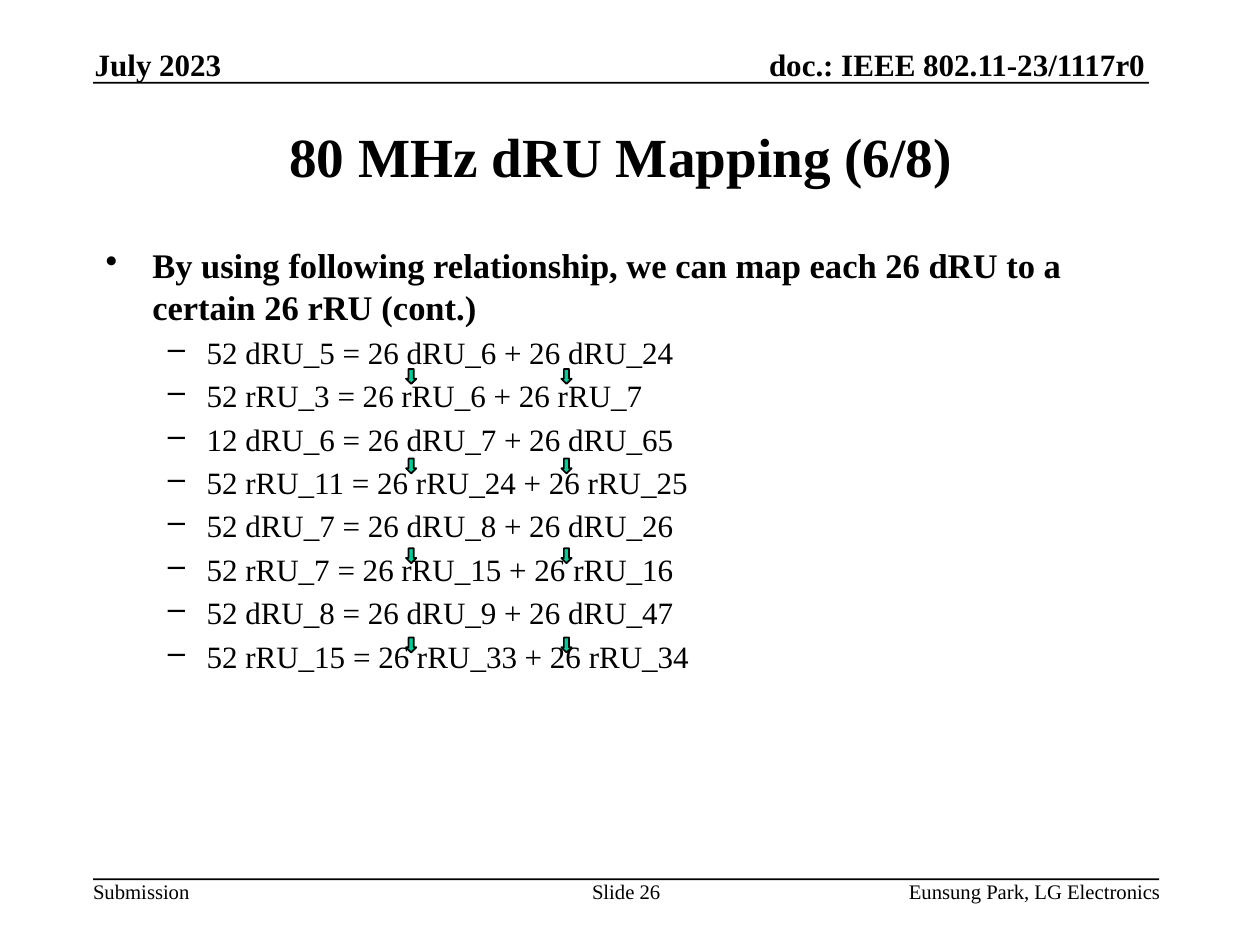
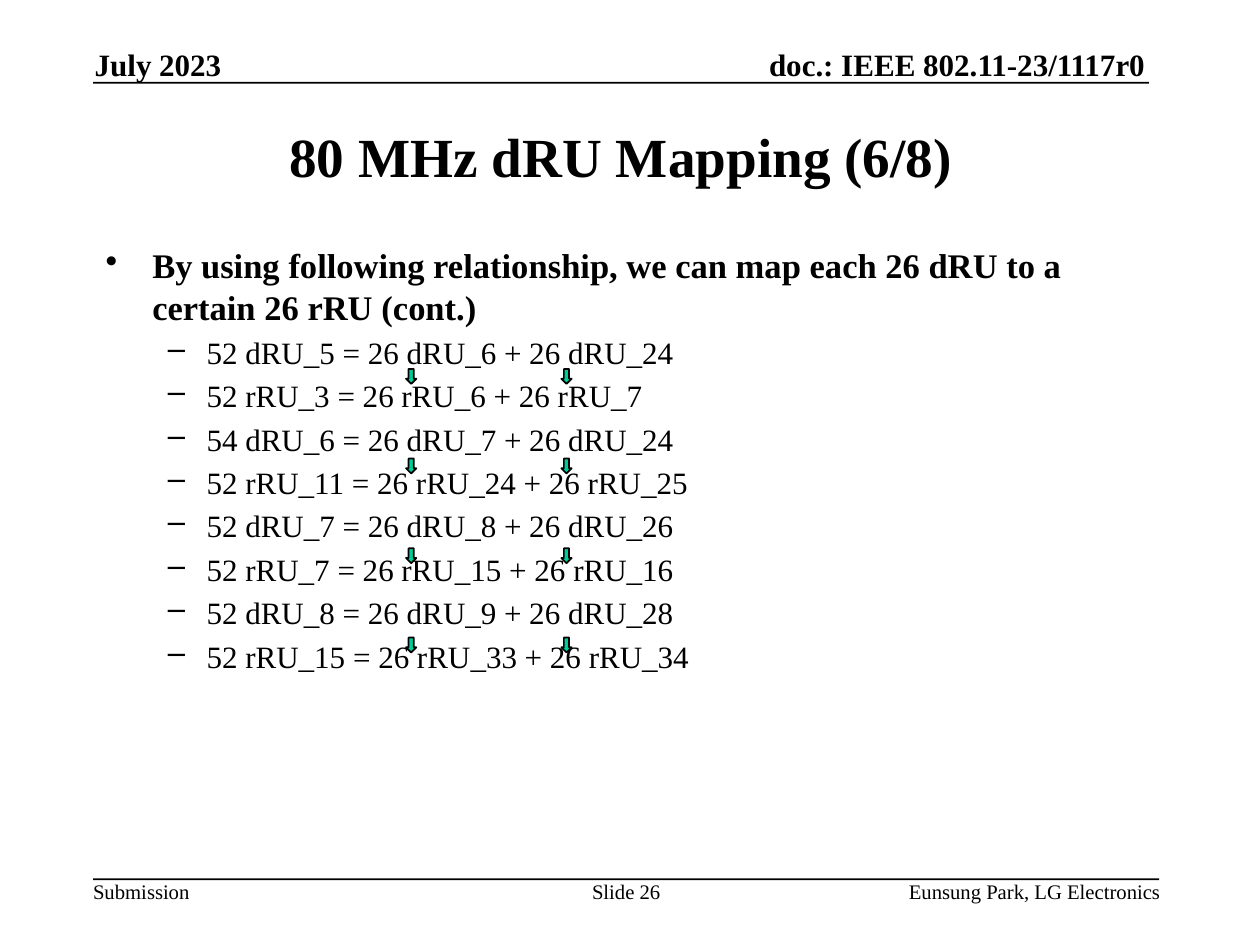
12: 12 -> 54
dRU_65 at (621, 441): dRU_65 -> dRU_24
dRU_47: dRU_47 -> dRU_28
